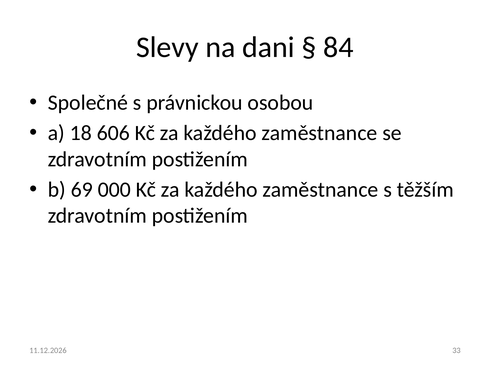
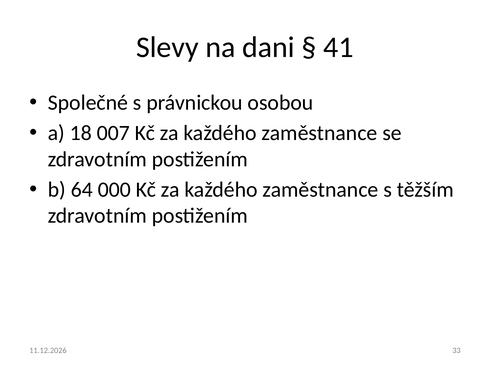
84: 84 -> 41
606: 606 -> 007
69: 69 -> 64
